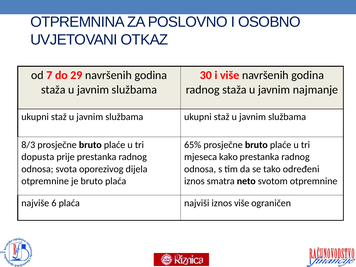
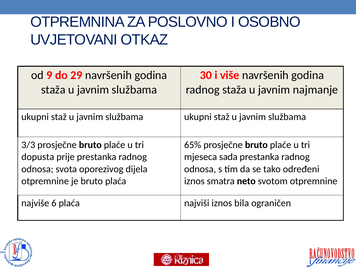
7: 7 -> 9
8/3: 8/3 -> 3/3
kako: kako -> sada
iznos više: više -> bila
